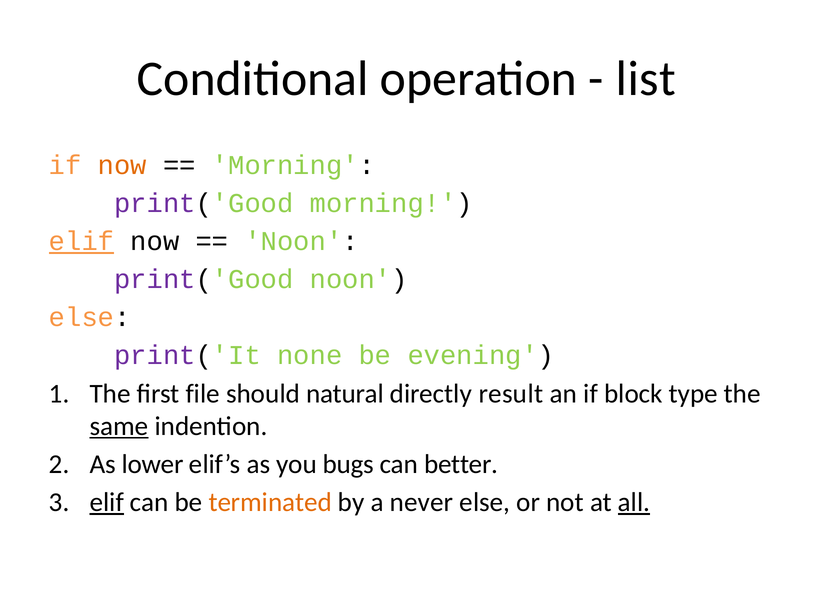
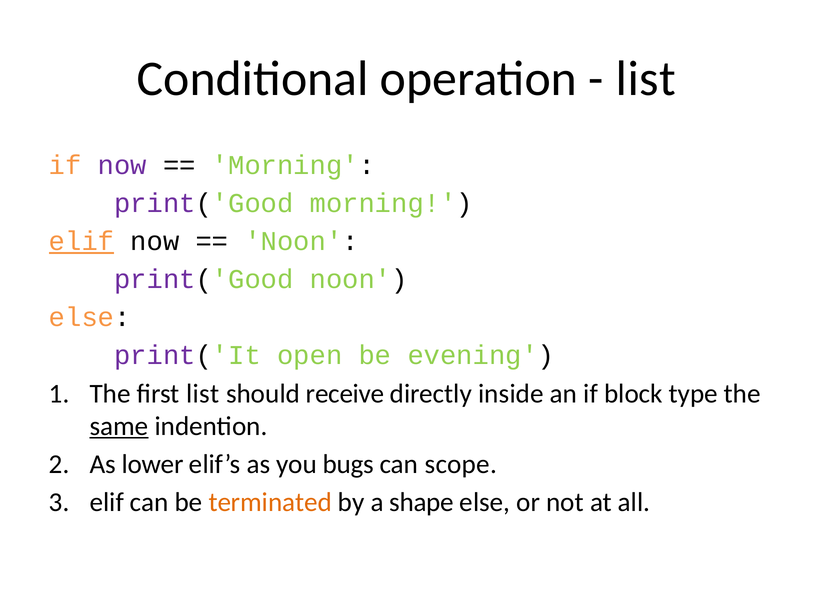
now at (122, 165) colour: orange -> purple
none: none -> open
first file: file -> list
natural: natural -> receive
result: result -> inside
better: better -> scope
elif at (107, 502) underline: present -> none
never: never -> shape
all underline: present -> none
